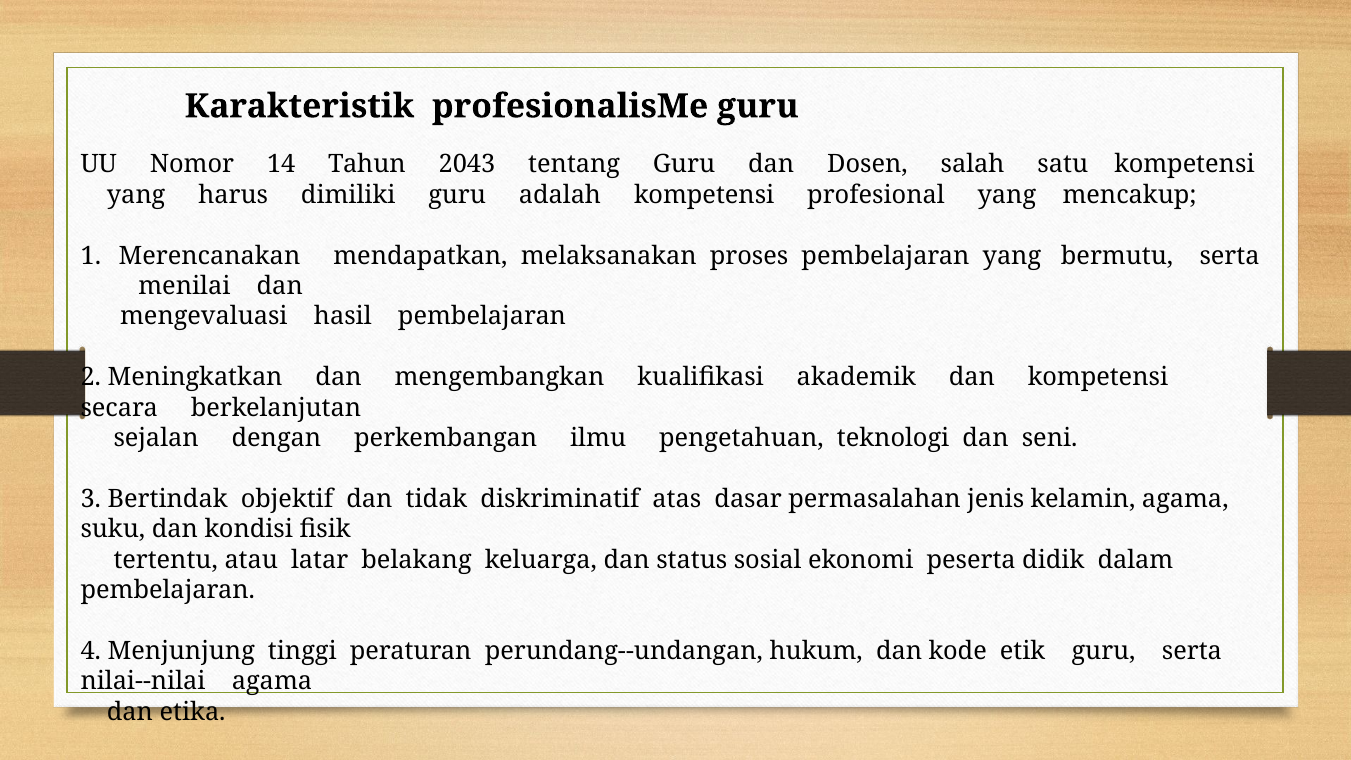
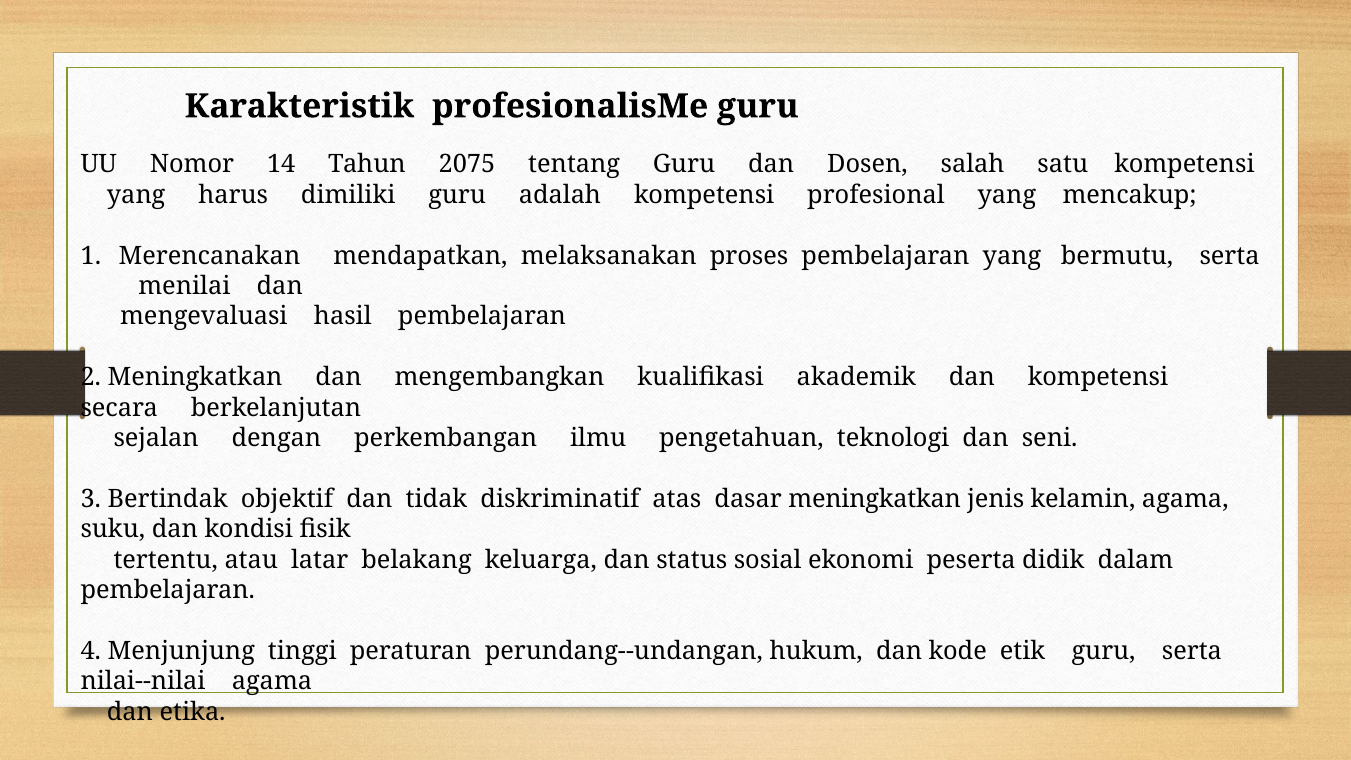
2043: 2043 -> 2075
dasar permasalahan: permasalahan -> meningkatkan
